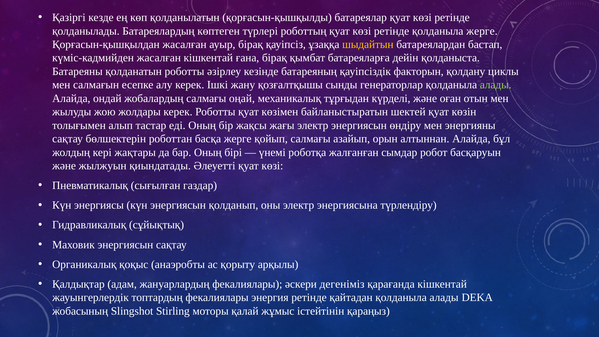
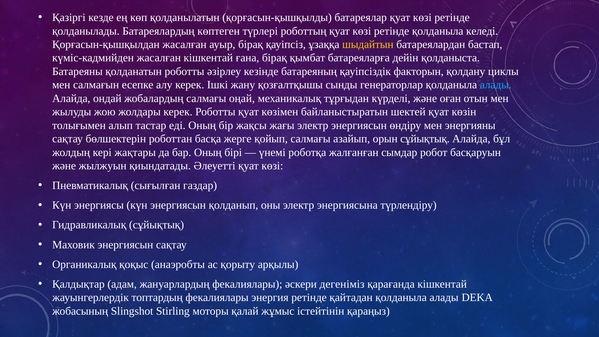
қолданыла жерге: жерге -> келеді
алады at (496, 85) colour: light green -> light blue
орын алтыннан: алтыннан -> сұйықтық
